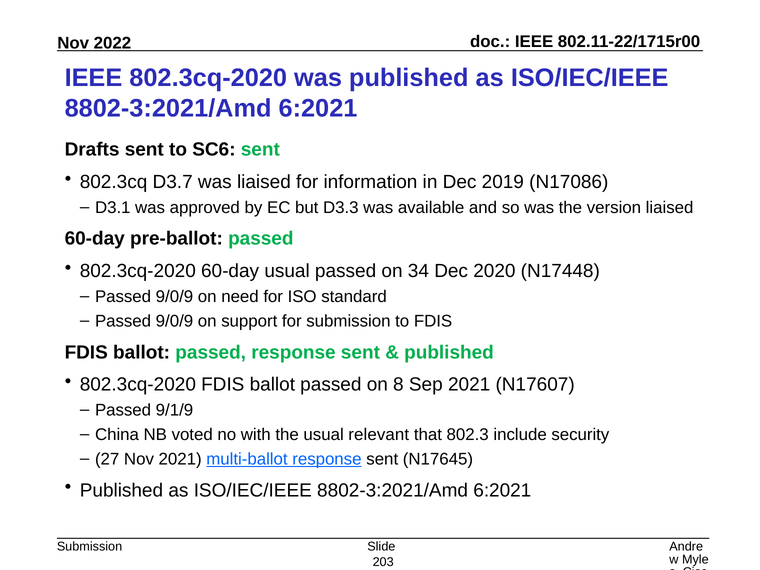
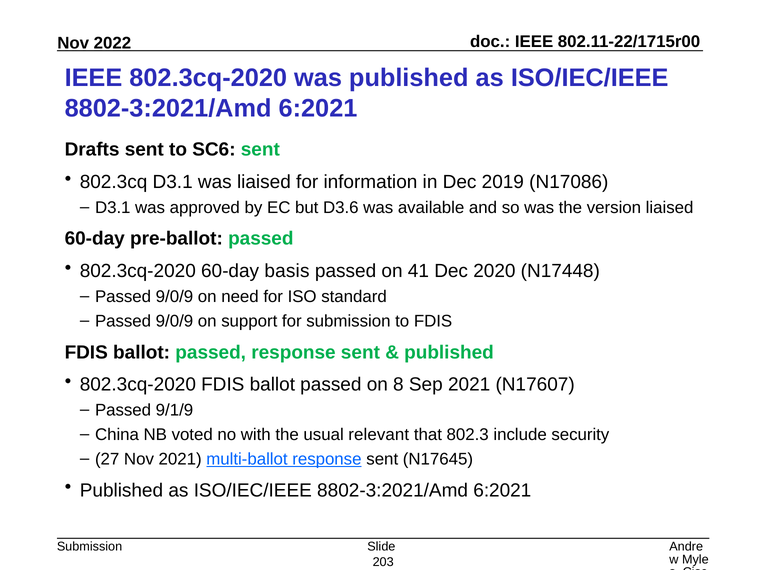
802.3cq D3.7: D3.7 -> D3.1
D3.3: D3.3 -> D3.6
60-day usual: usual -> basis
34: 34 -> 41
